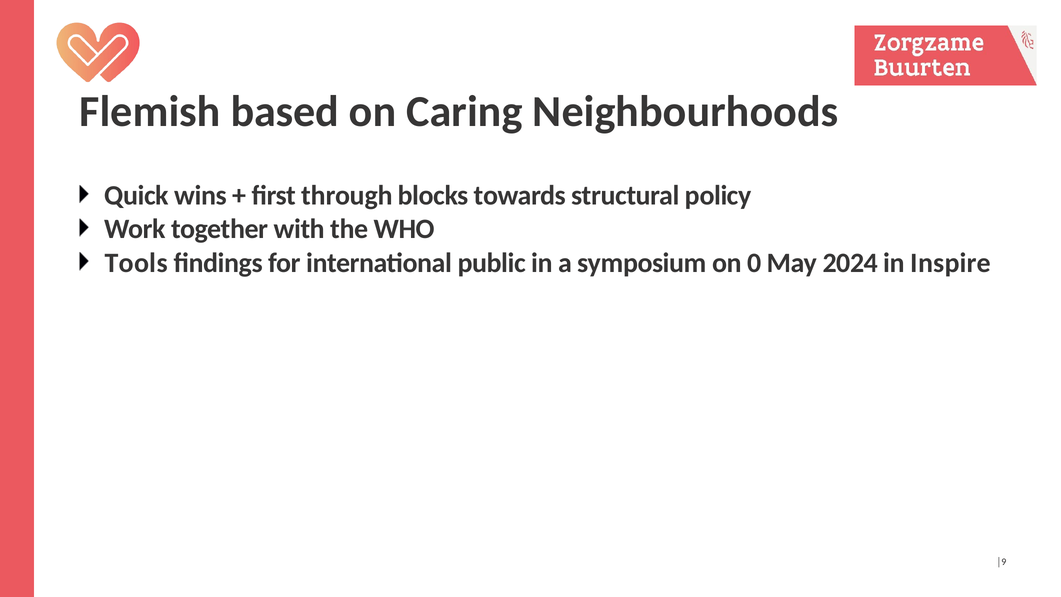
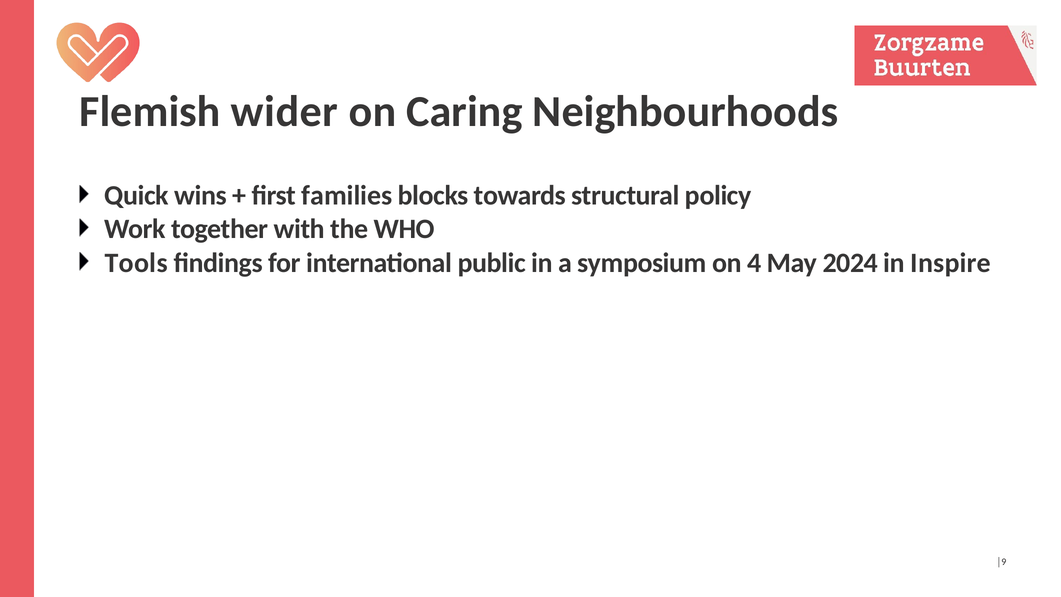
based: based -> wider
through: through -> families
0: 0 -> 4
